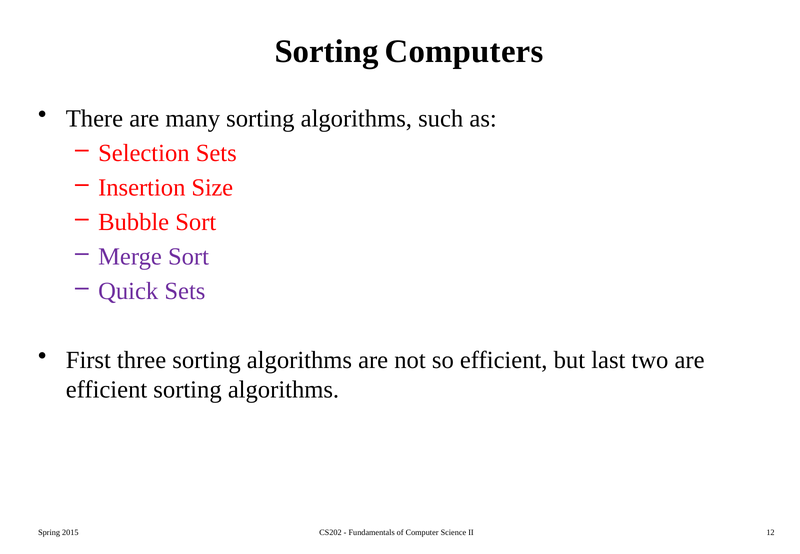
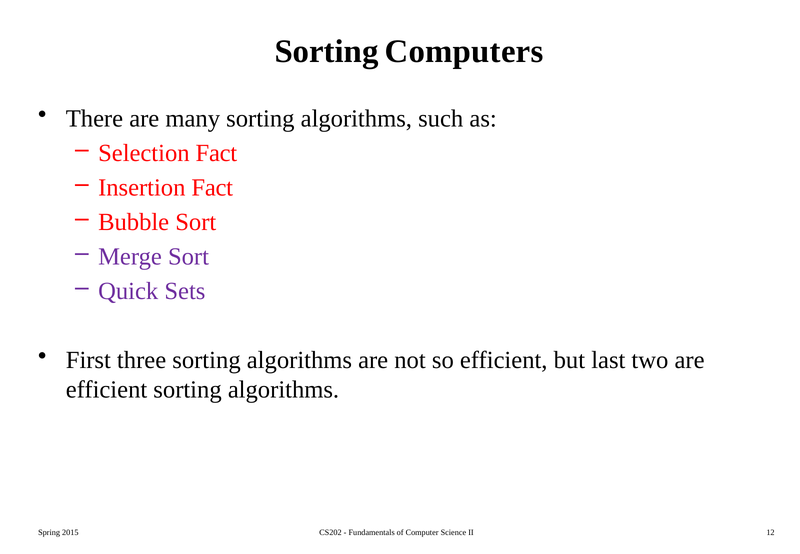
Selection Sets: Sets -> Fact
Insertion Size: Size -> Fact
